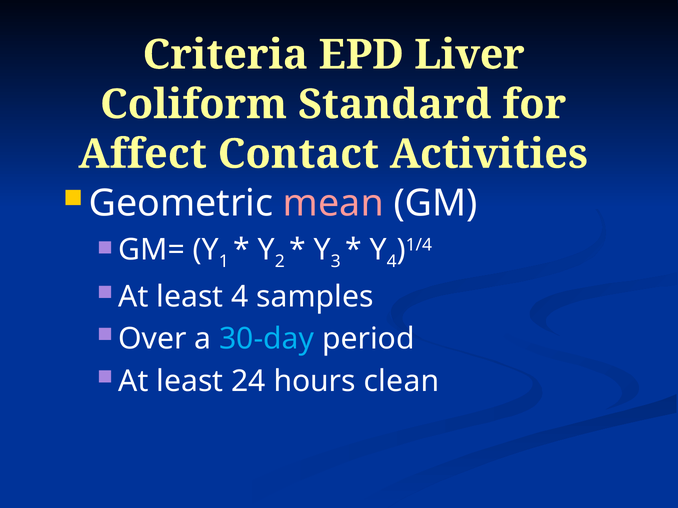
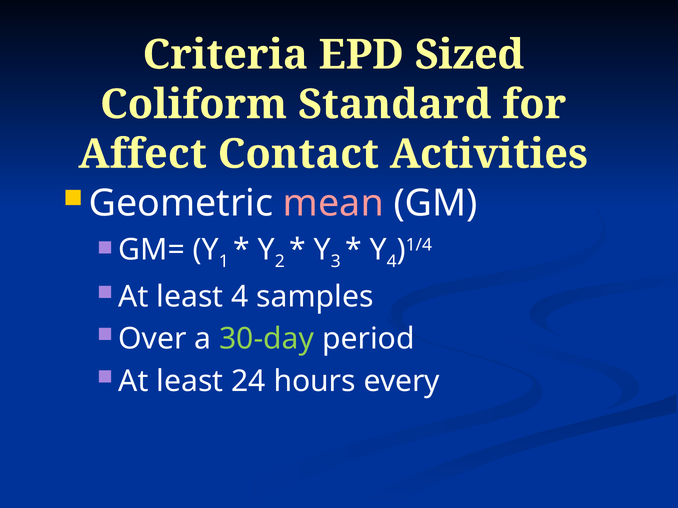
Liver: Liver -> Sized
30-day colour: light blue -> light green
clean: clean -> every
